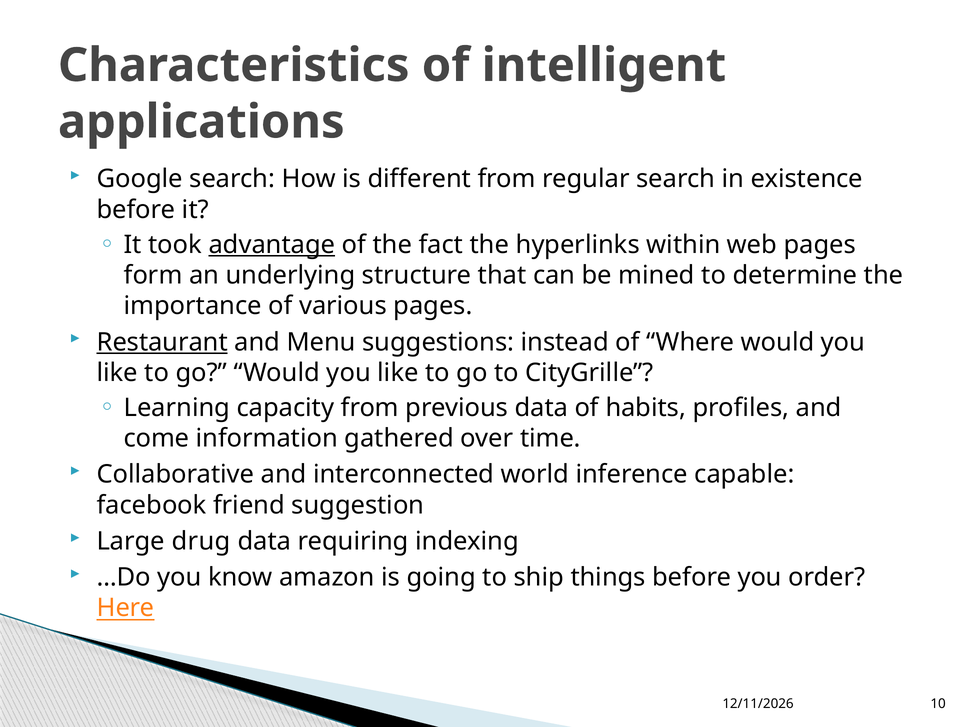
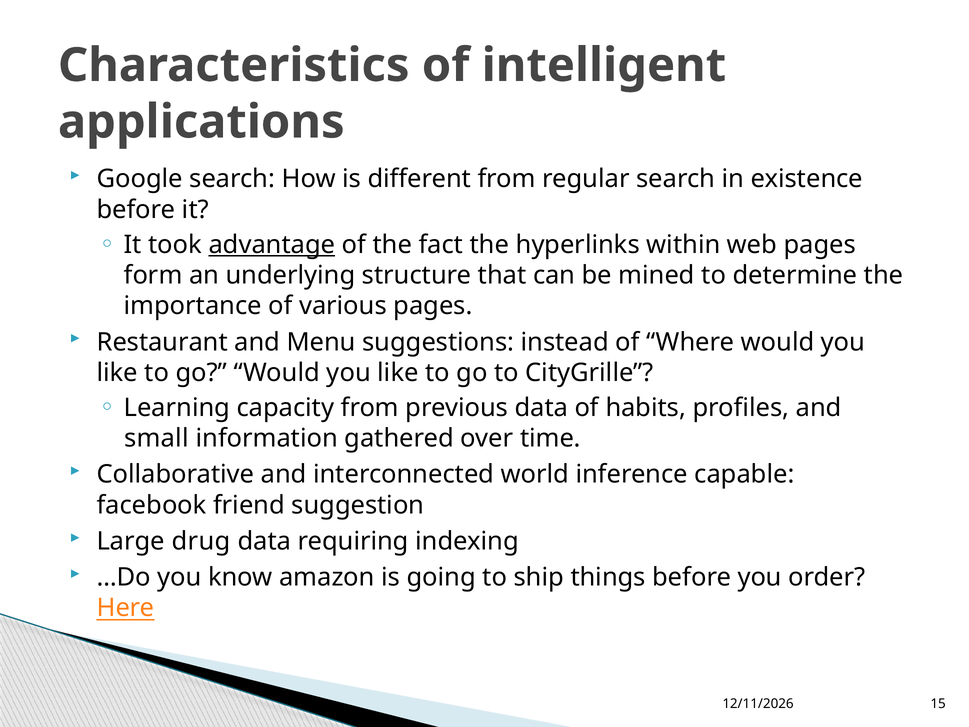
Restaurant underline: present -> none
come: come -> small
10: 10 -> 15
